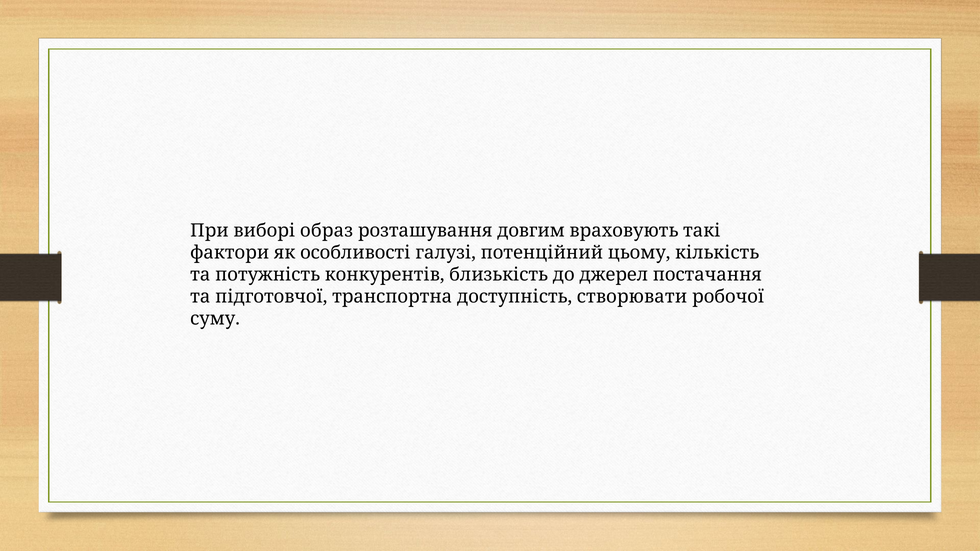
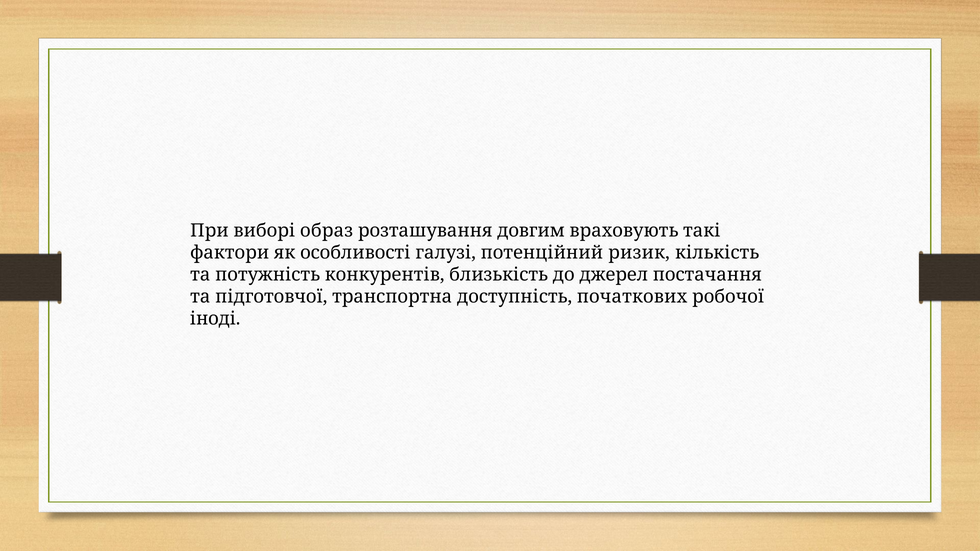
цьому: цьому -> ризик
створювати: створювати -> початкових
суму: суму -> іноді
